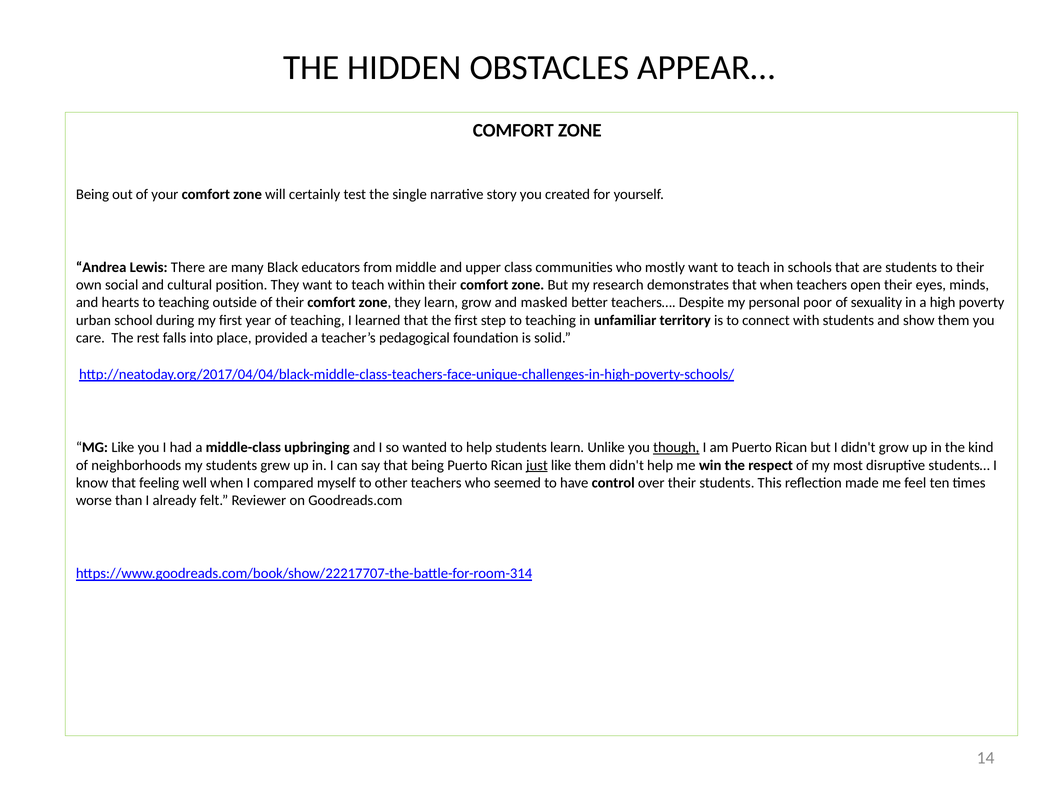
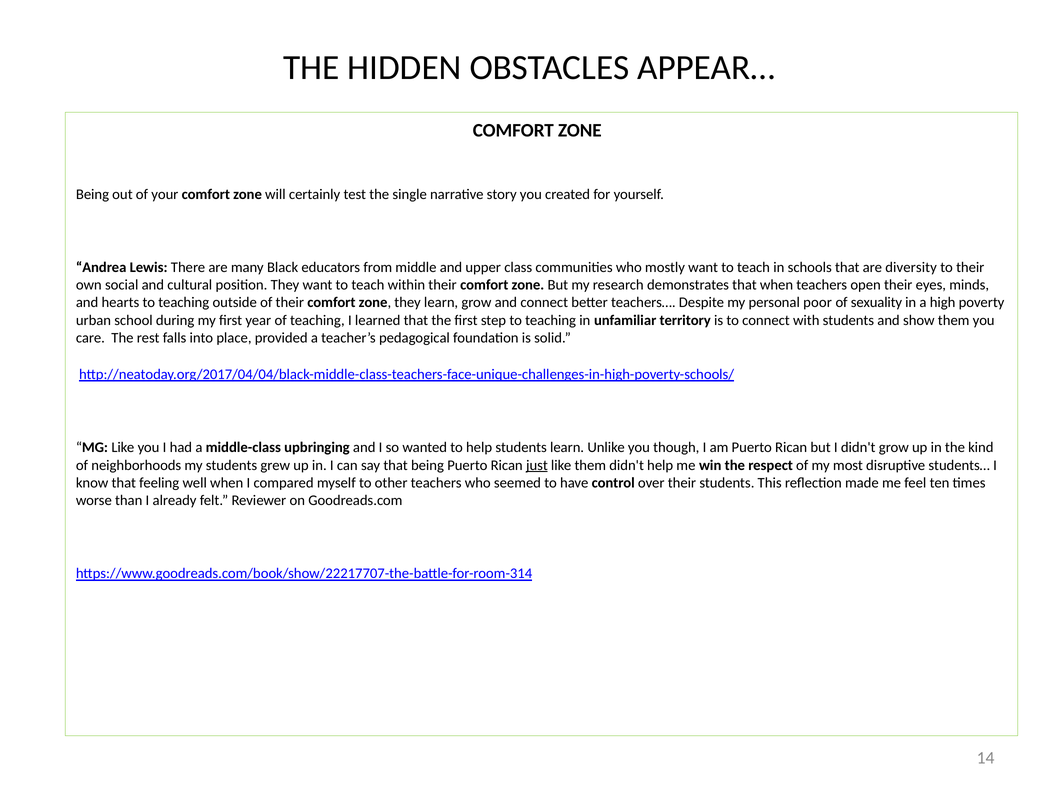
are students: students -> diversity
and masked: masked -> connect
though underline: present -> none
